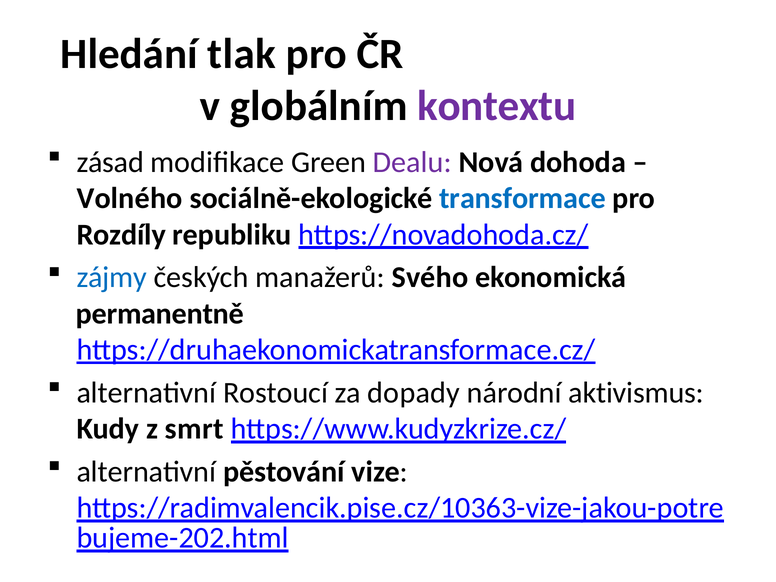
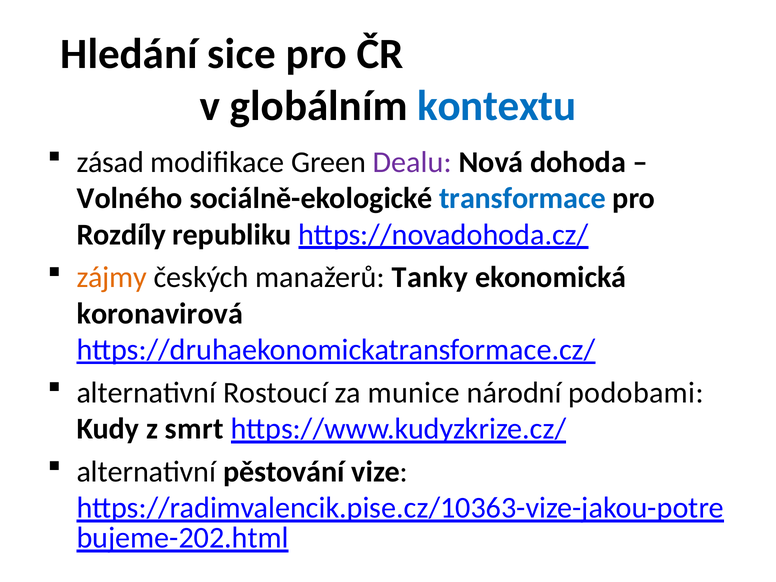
tlak: tlak -> sice
kontextu colour: purple -> blue
zájmy colour: blue -> orange
Svého: Svého -> Tanky
permanentně: permanentně -> koronavirová
dopady: dopady -> munice
aktivismus: aktivismus -> podobami
